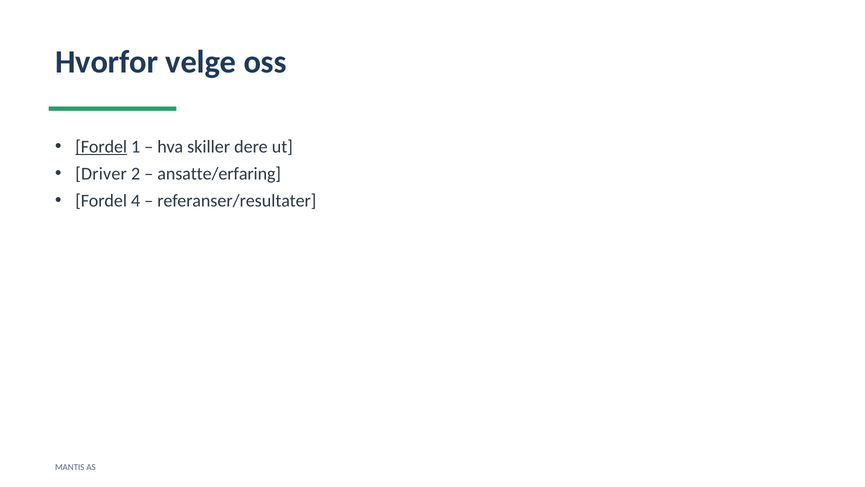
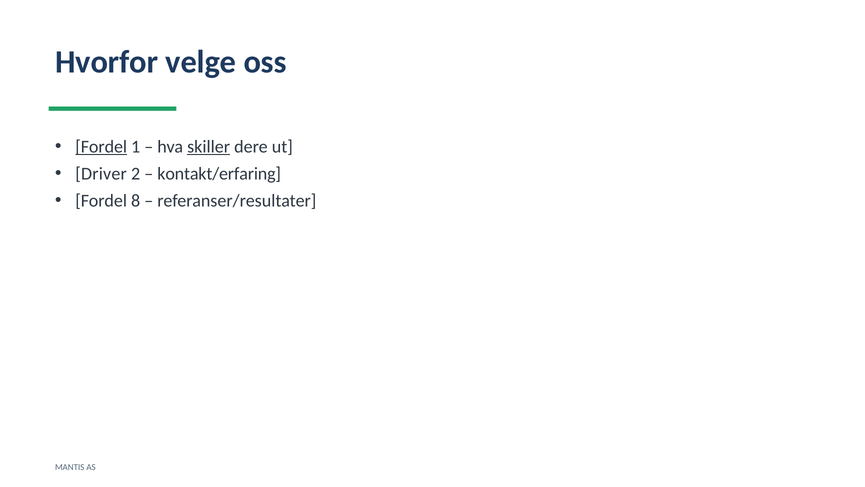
skiller underline: none -> present
ansatte/erfaring: ansatte/erfaring -> kontakt/erfaring
4: 4 -> 8
